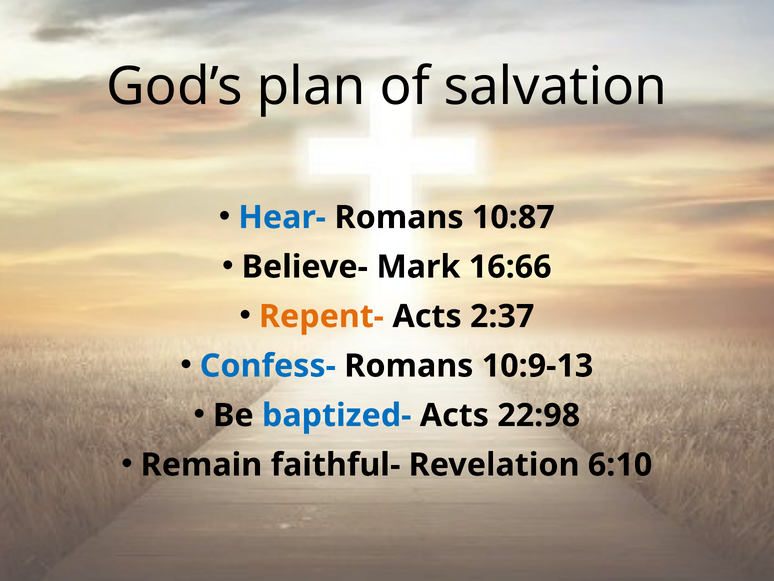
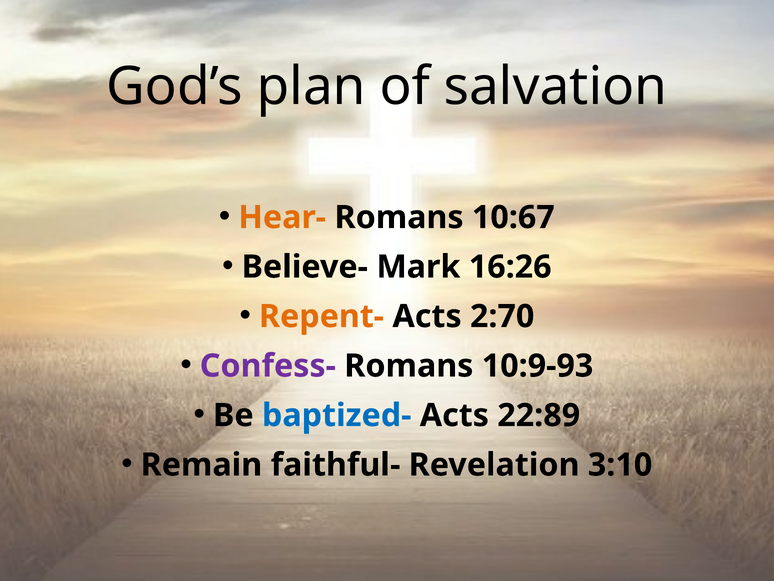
Hear- colour: blue -> orange
10:87: 10:87 -> 10:67
16:66: 16:66 -> 16:26
2:37: 2:37 -> 2:70
Confess- colour: blue -> purple
10:9-13: 10:9-13 -> 10:9-93
22:98: 22:98 -> 22:89
6:10: 6:10 -> 3:10
